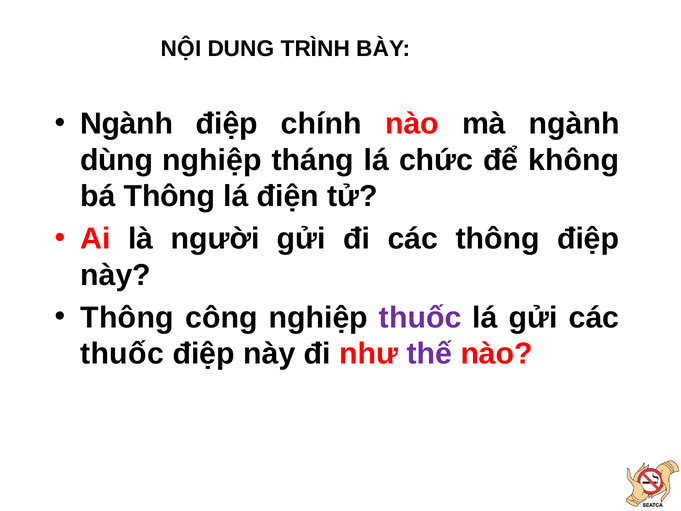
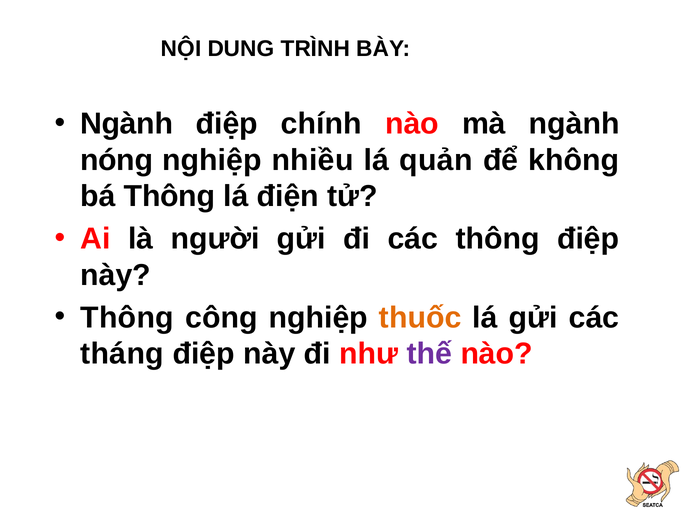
dùng: dùng -> nóng
tháng: tháng -> nhiều
chức: chức -> quản
thuốc at (420, 317) colour: purple -> orange
thuốc at (122, 354): thuốc -> tháng
